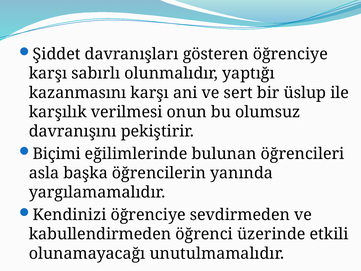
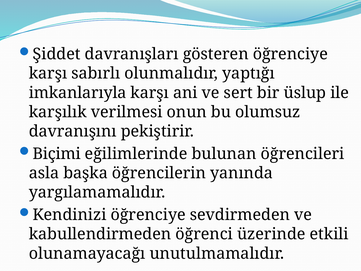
kazanmasını: kazanmasını -> imkanlarıyla
